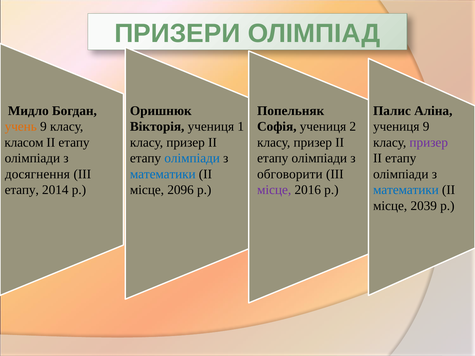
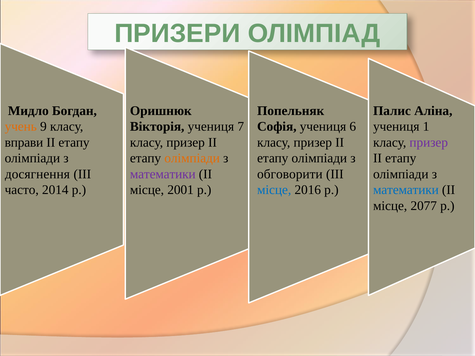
1: 1 -> 7
2: 2 -> 6
учениця 9: 9 -> 1
класом: класом -> вправи
олімпіади at (192, 158) colour: blue -> orange
математики at (163, 174) colour: blue -> purple
етапу at (22, 190): етапу -> часто
2096: 2096 -> 2001
місце at (274, 190) colour: purple -> blue
2039: 2039 -> 2077
